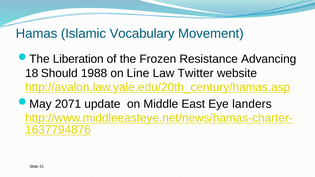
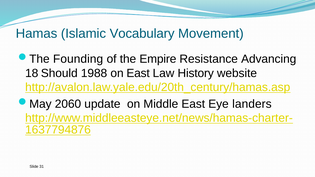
Liberation: Liberation -> Founding
Frozen: Frozen -> Empire
on Line: Line -> East
Twitter: Twitter -> History
2071: 2071 -> 2060
